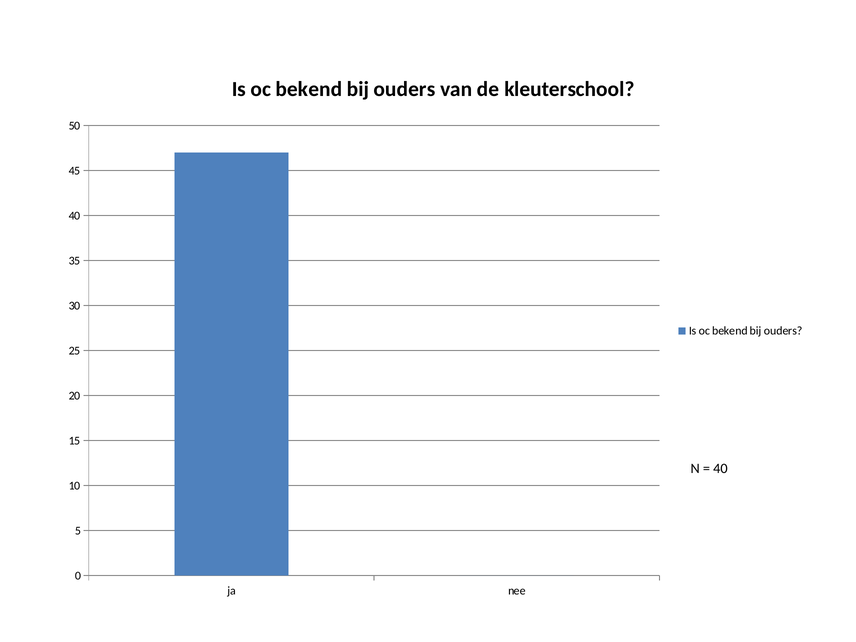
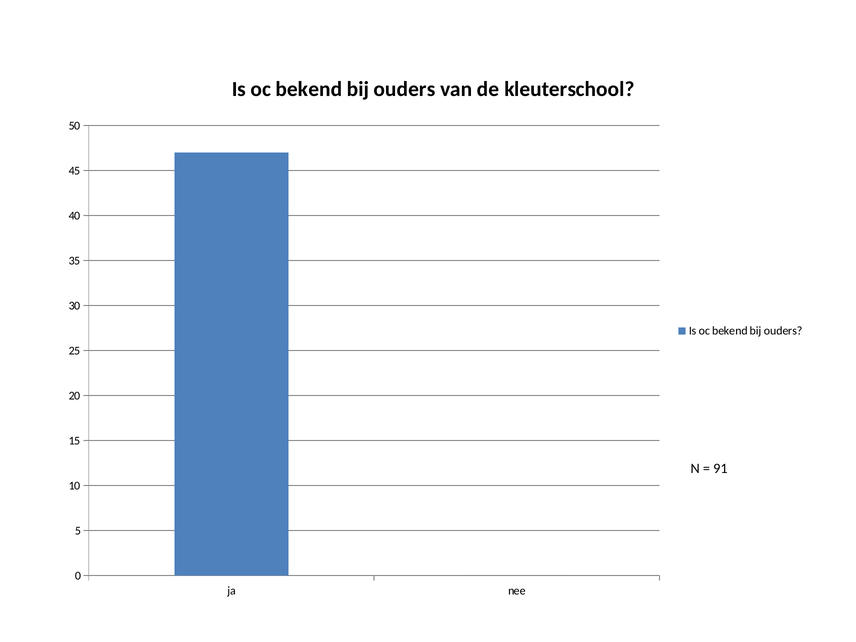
40 at (720, 468): 40 -> 91
